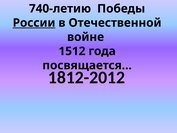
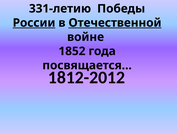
740-летию: 740-летию -> 331-летию
Отечественной underline: none -> present
1512: 1512 -> 1852
